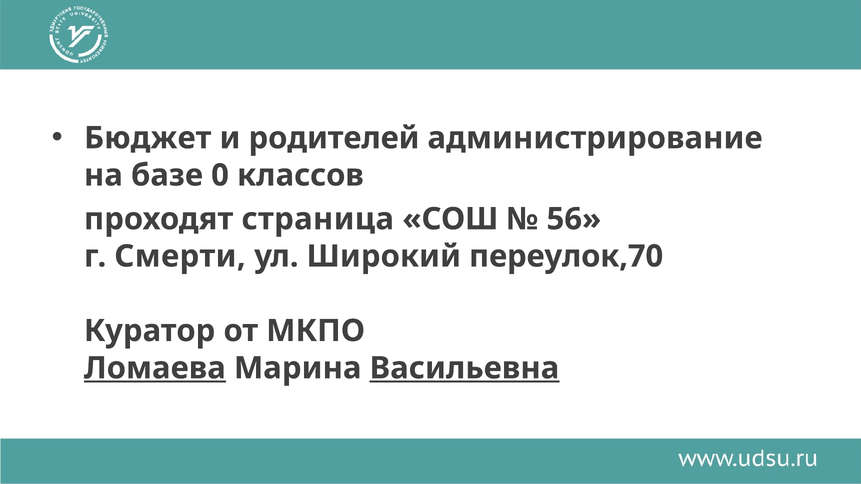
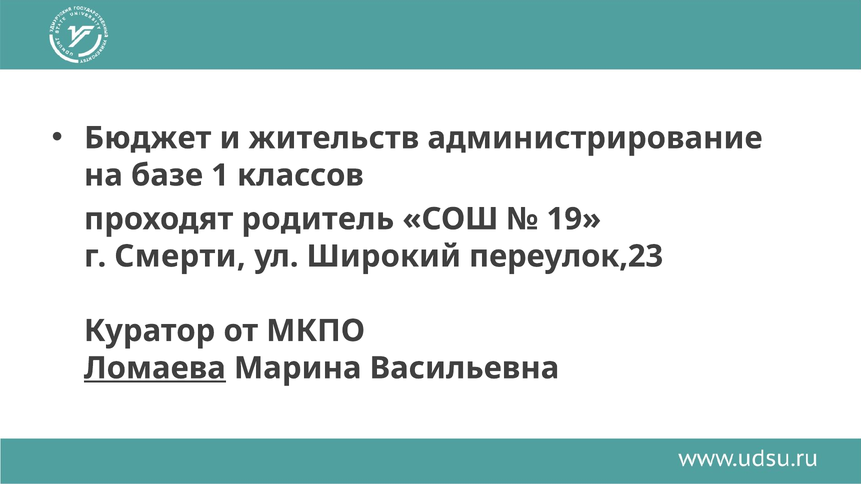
родителей: родителей -> жительств
0: 0 -> 1
страница: страница -> родитель
56: 56 -> 19
переулок,70: переулок,70 -> переулок,23
Васильевна underline: present -> none
